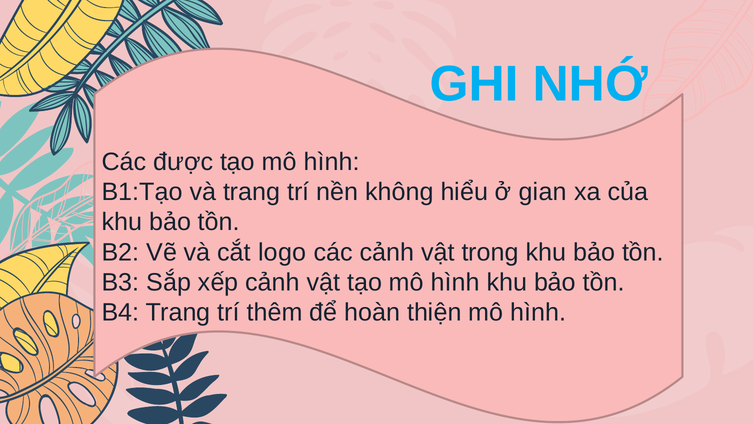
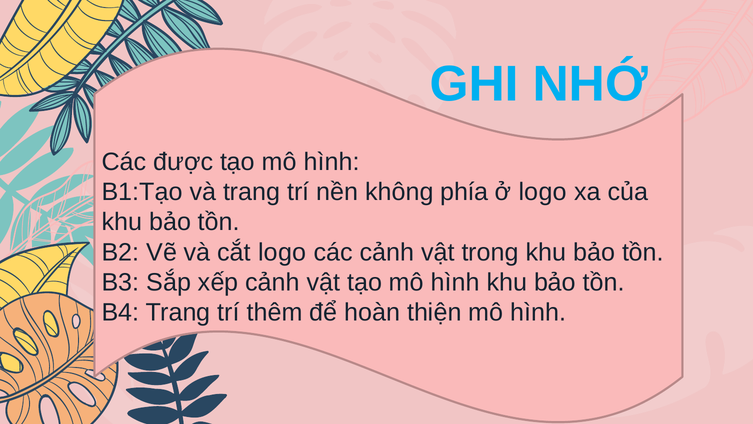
hiểu: hiểu -> phía
ở gian: gian -> logo
